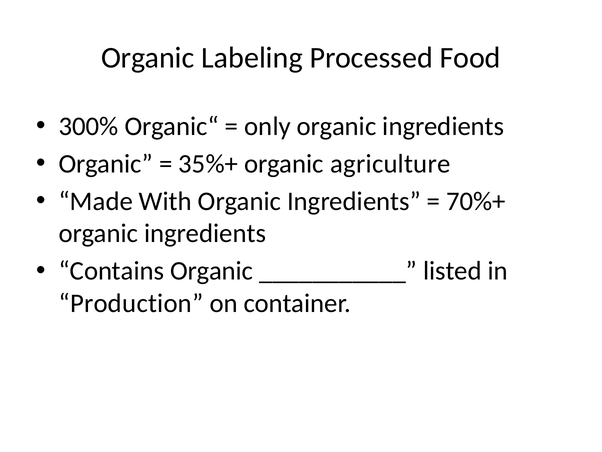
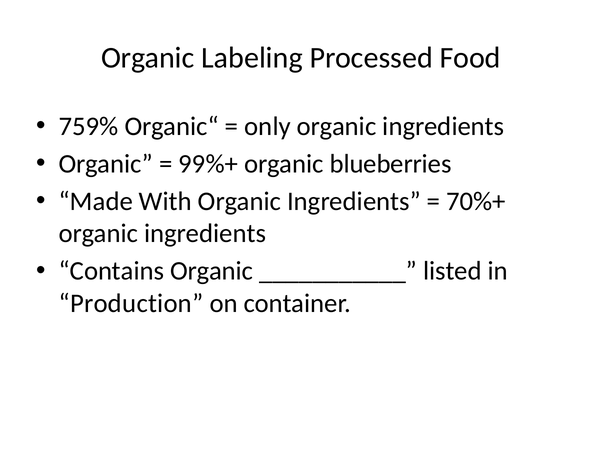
300%: 300% -> 759%
35%+: 35%+ -> 99%+
agriculture: agriculture -> blueberries
